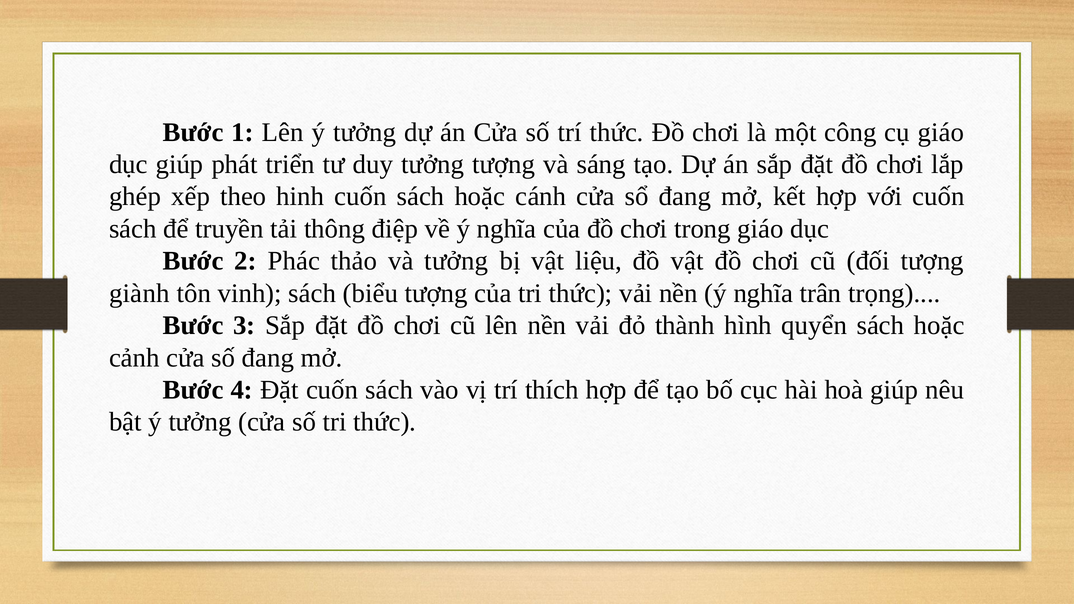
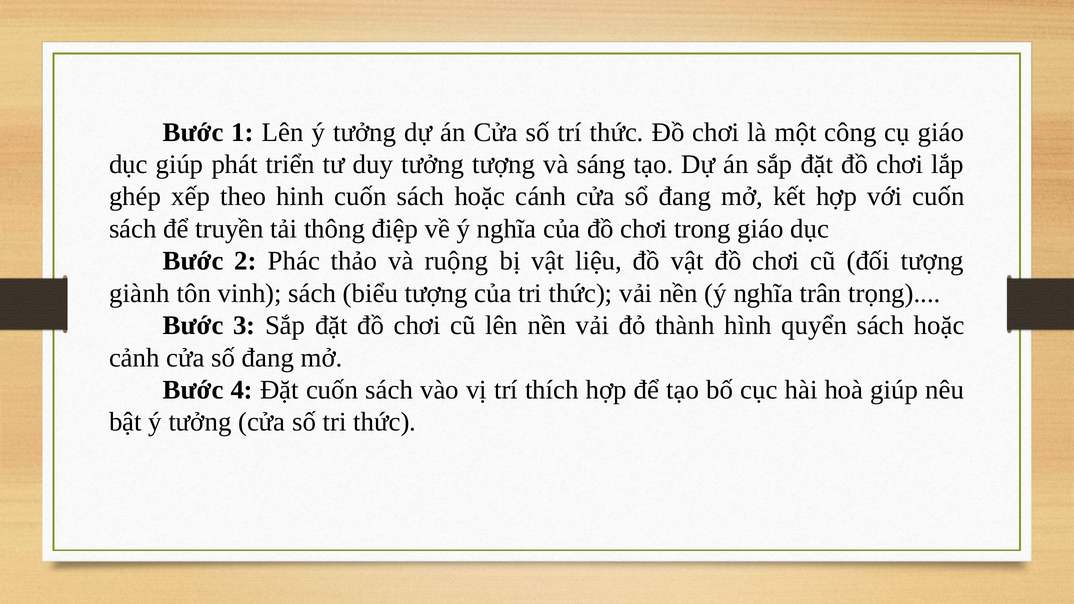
và tưởng: tưởng -> ruộng
